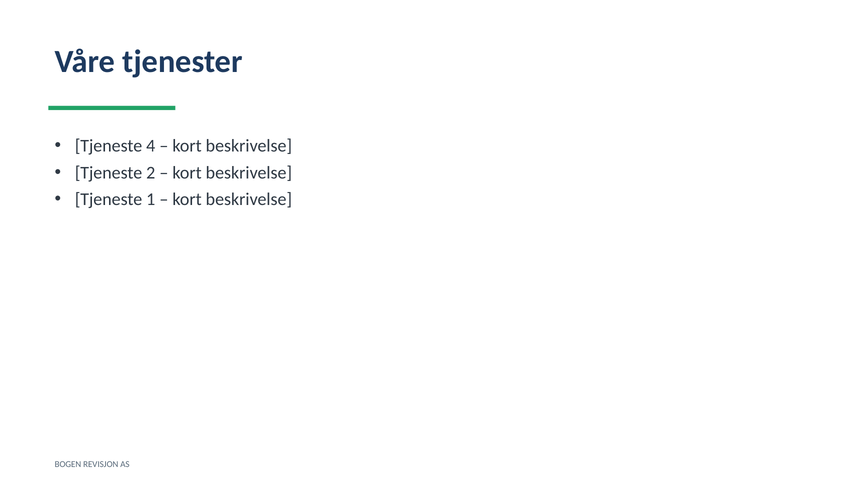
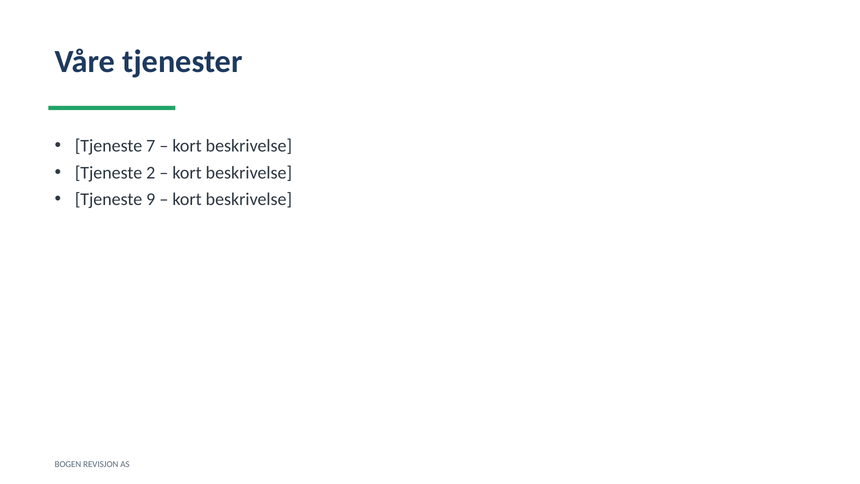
4: 4 -> 7
1: 1 -> 9
